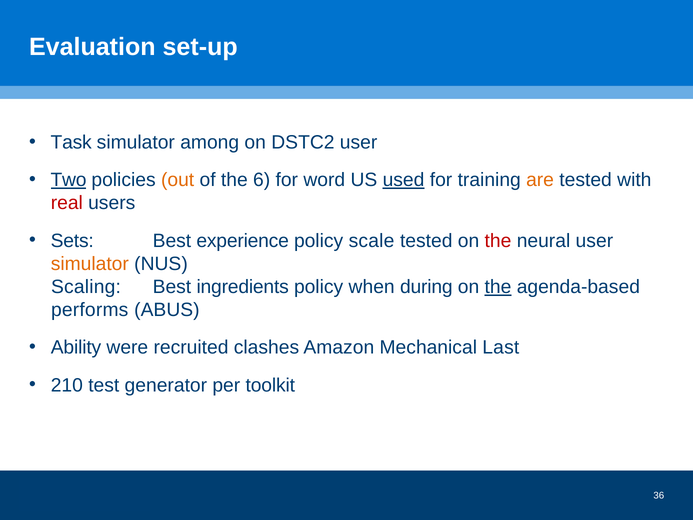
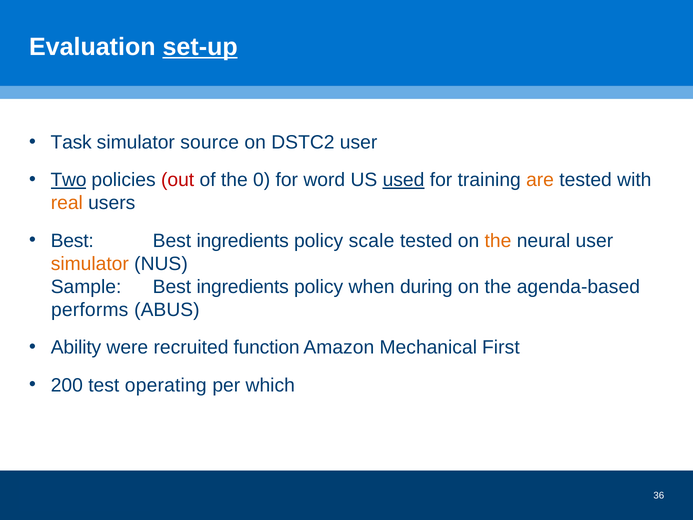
set-up underline: none -> present
among: among -> source
out colour: orange -> red
6: 6 -> 0
real colour: red -> orange
Sets at (72, 241): Sets -> Best
experience at (243, 241): experience -> ingredients
the at (498, 241) colour: red -> orange
Scaling: Scaling -> Sample
the at (498, 287) underline: present -> none
clashes: clashes -> function
Last: Last -> First
210: 210 -> 200
generator: generator -> operating
toolkit: toolkit -> which
